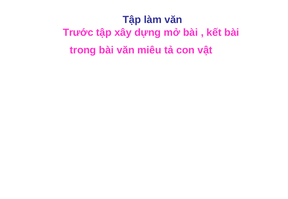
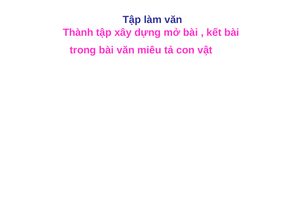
Trước: Trước -> Thành
